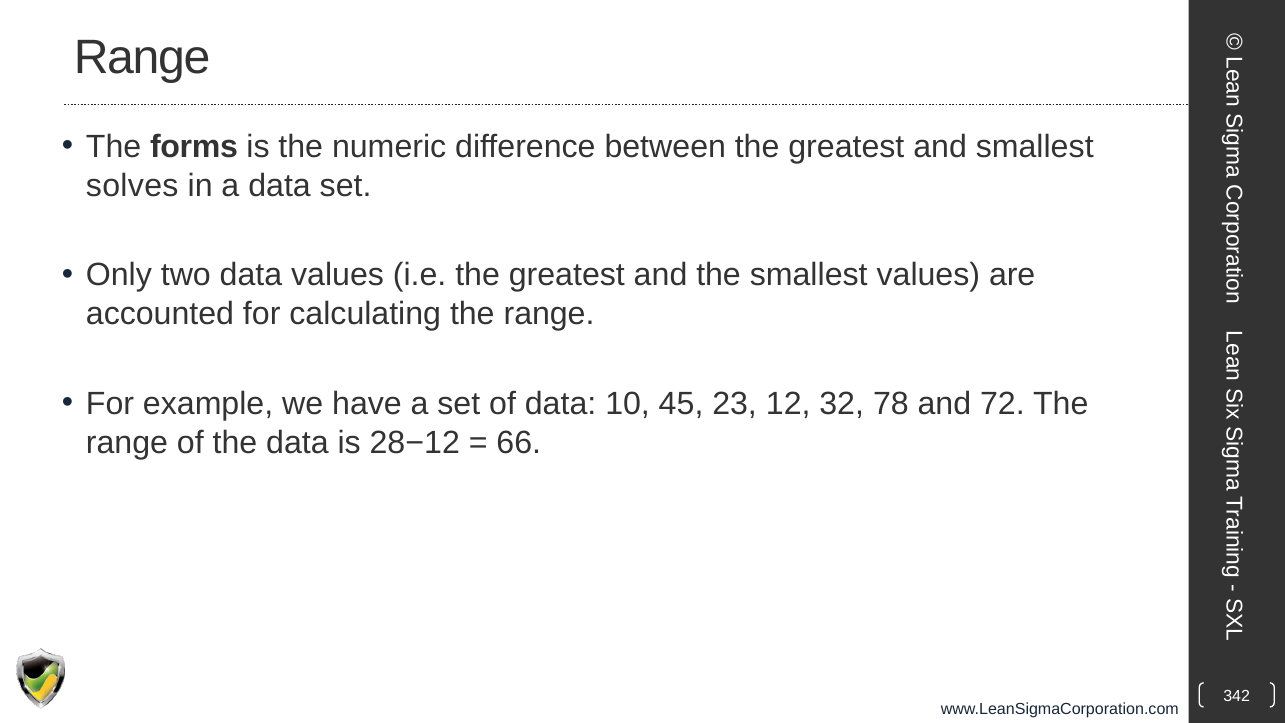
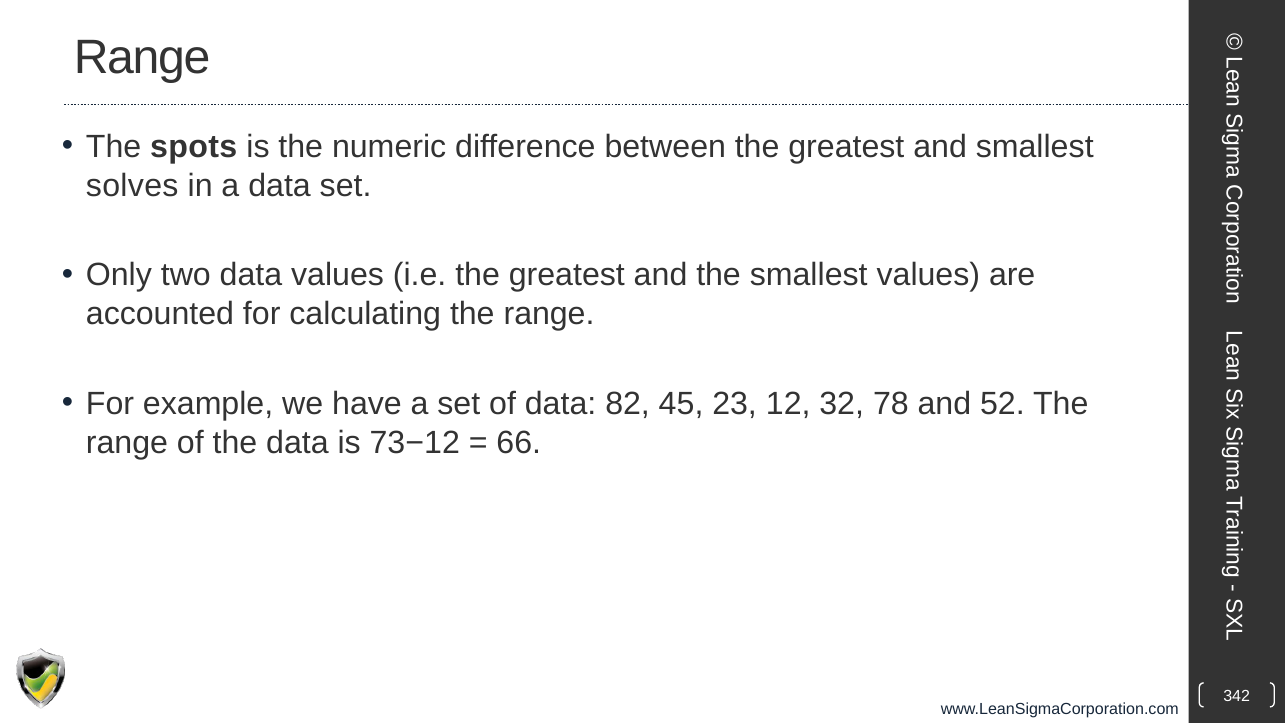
forms: forms -> spots
10: 10 -> 82
72: 72 -> 52
28−12: 28−12 -> 73−12
